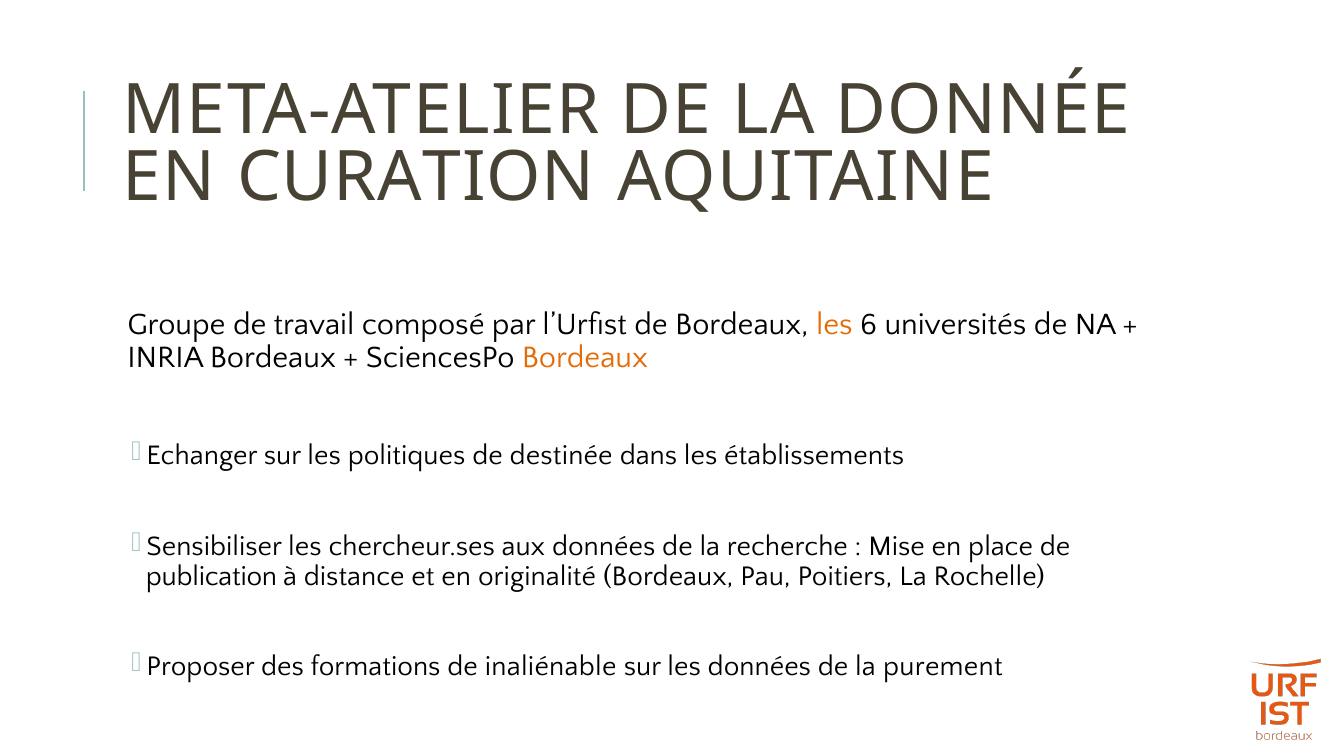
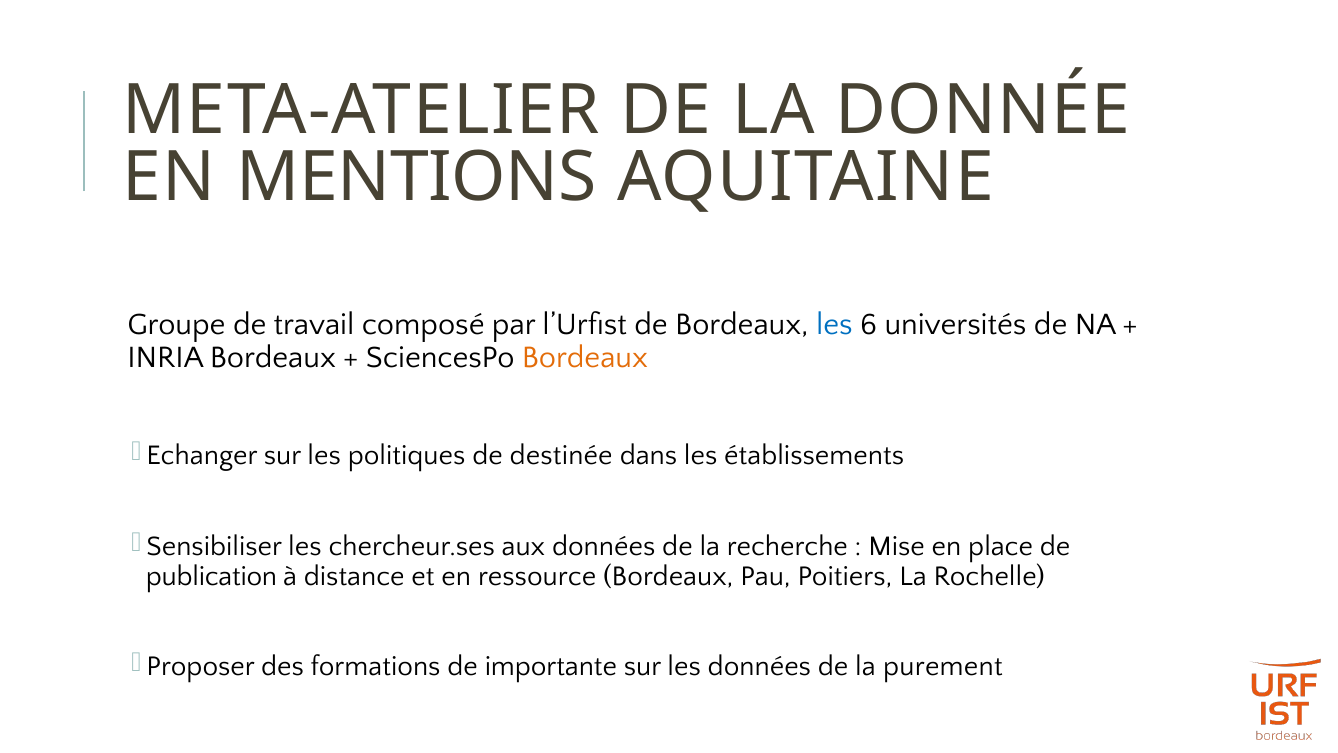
CURATION: CURATION -> MENTIONS
les at (834, 324) colour: orange -> blue
originalité: originalité -> ressource
inaliénable: inaliénable -> importante
